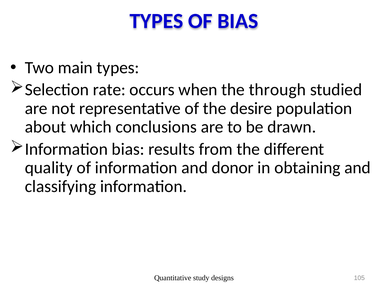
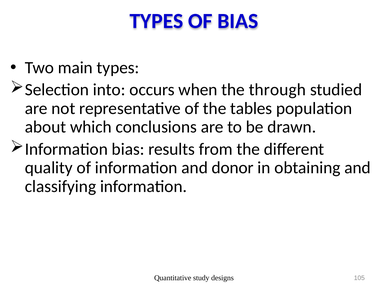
rate: rate -> into
desire: desire -> tables
